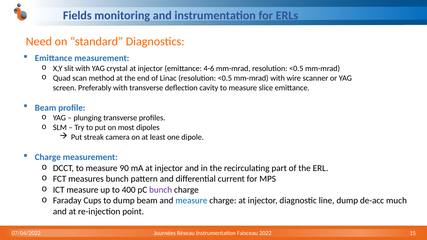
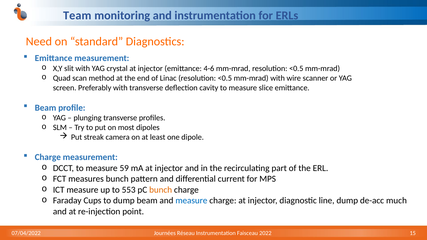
Fields: Fields -> Team
90: 90 -> 59
400: 400 -> 553
bunch at (161, 190) colour: purple -> orange
